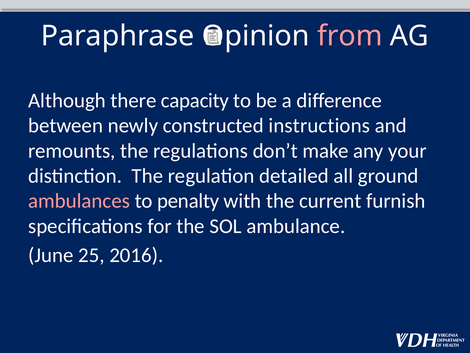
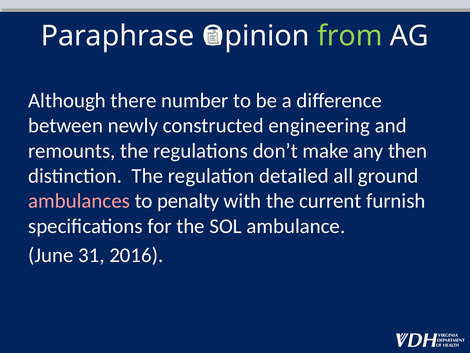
from colour: pink -> light green
capacity: capacity -> number
instructions: instructions -> engineering
your: your -> then
25: 25 -> 31
